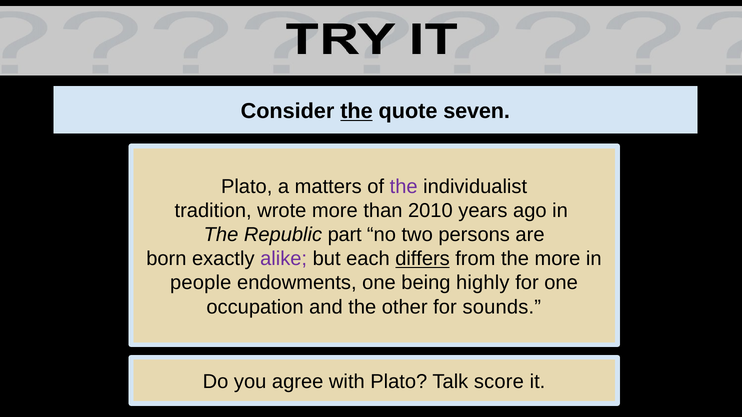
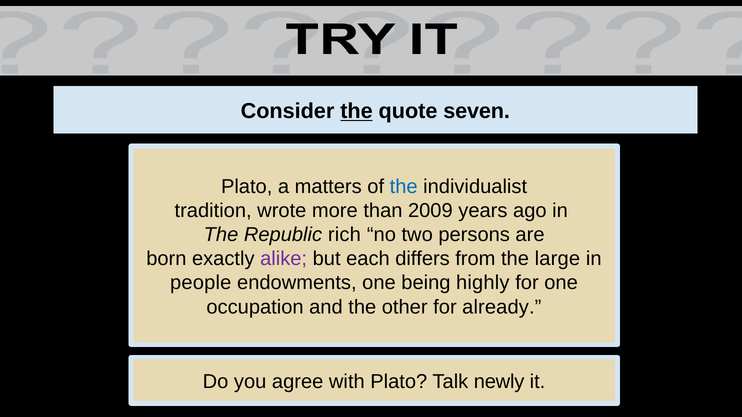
the at (404, 187) colour: purple -> blue
2010: 2010 -> 2009
part: part -> rich
differs underline: present -> none
the more: more -> large
sounds: sounds -> already
score: score -> newly
